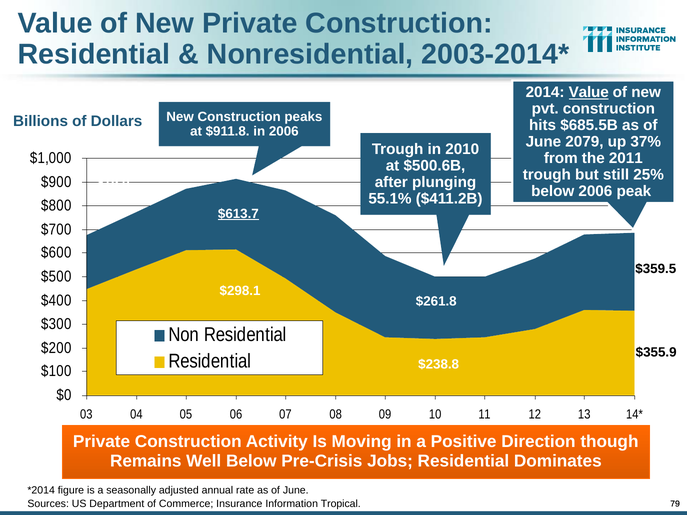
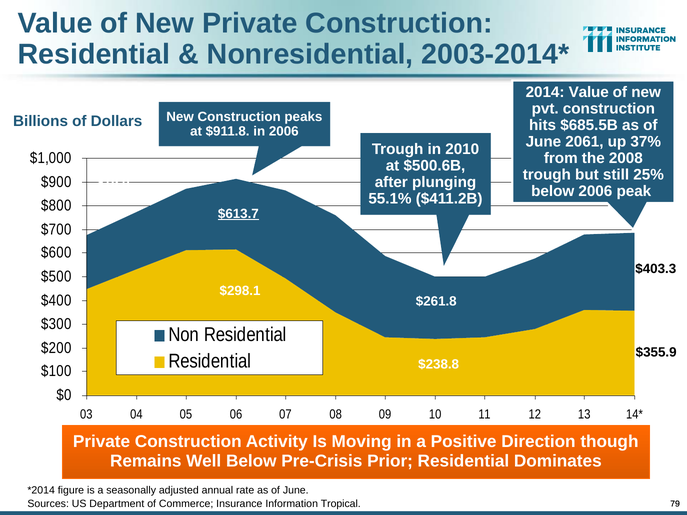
Value at (589, 92) underline: present -> none
2079: 2079 -> 2061
2011: 2011 -> 2008
$359.5: $359.5 -> $403.3
Jobs: Jobs -> Prior
